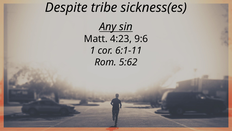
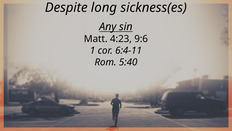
tribe: tribe -> long
6:1-11: 6:1-11 -> 6:4-11
5:62: 5:62 -> 5:40
